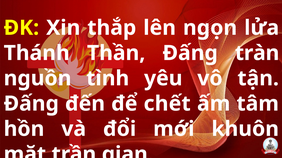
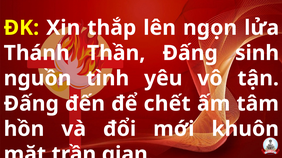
tràn: tràn -> sinh
